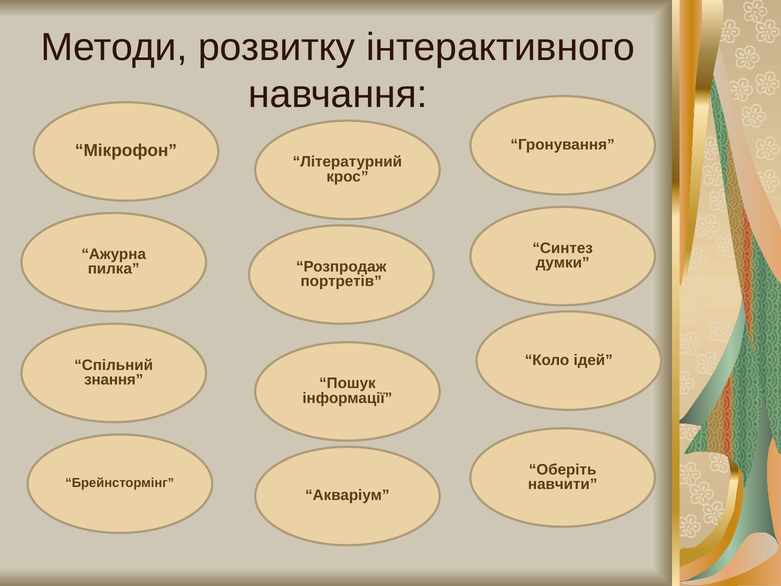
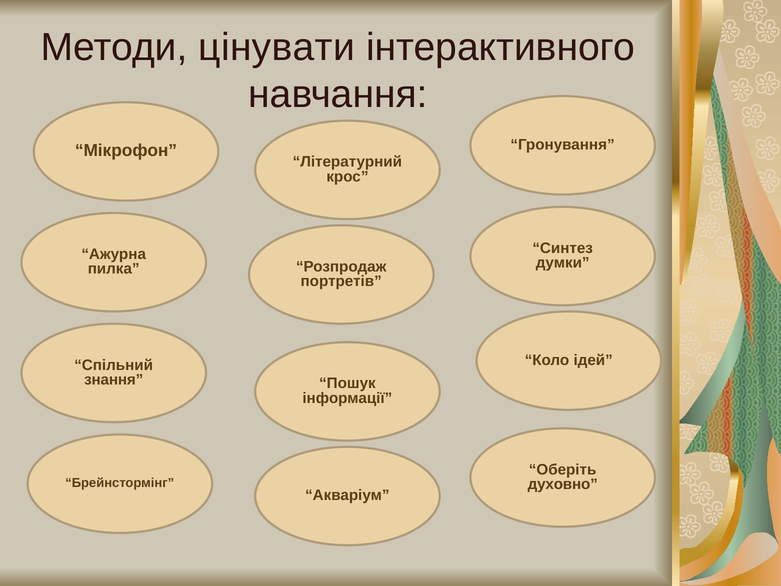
розвитку: розвитку -> цінувати
навчити: навчити -> духовно
